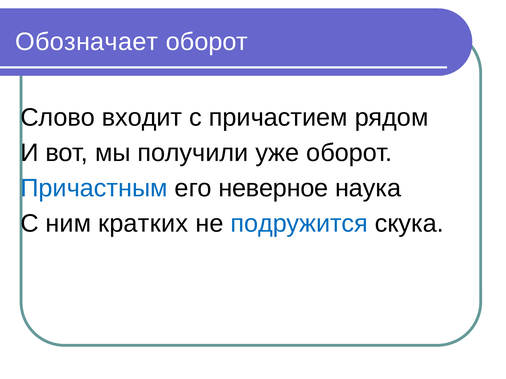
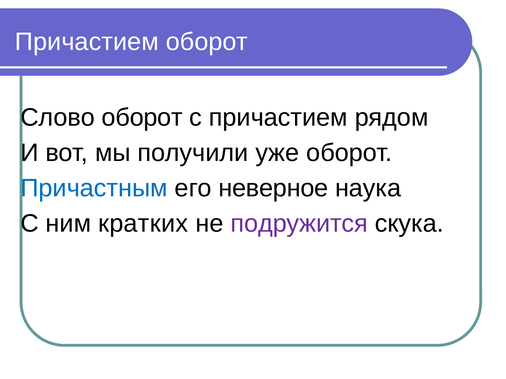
Обозначает at (87, 42): Обозначает -> Причастием
Слово входит: входит -> оборот
подружится colour: blue -> purple
